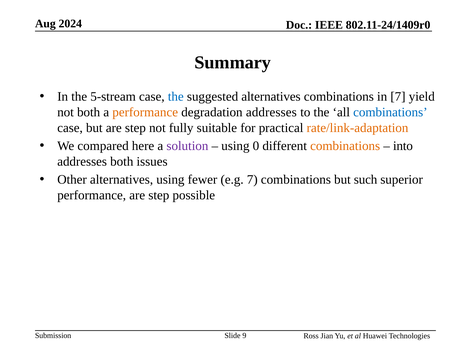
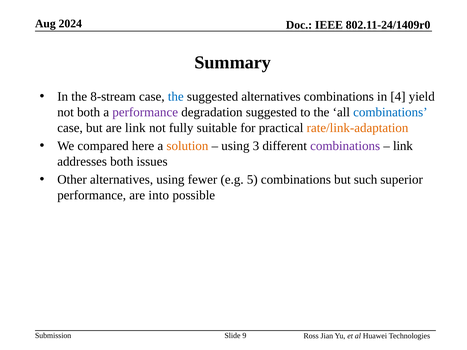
5-stream: 5-stream -> 8-stream
in 7: 7 -> 4
performance at (145, 112) colour: orange -> purple
degradation addresses: addresses -> suggested
but are step: step -> link
solution colour: purple -> orange
0: 0 -> 3
combinations at (345, 146) colour: orange -> purple
into at (403, 146): into -> link
e.g 7: 7 -> 5
performance are step: step -> into
